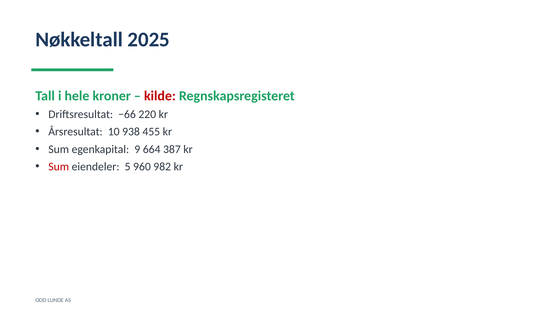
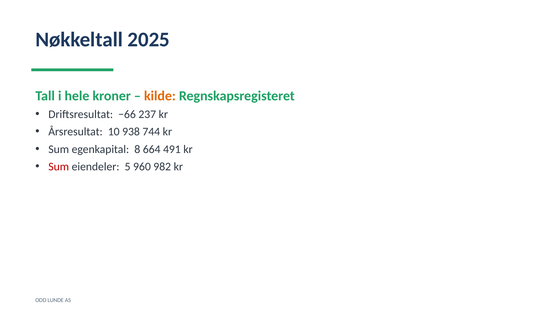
kilde colour: red -> orange
220: 220 -> 237
455: 455 -> 744
9: 9 -> 8
387: 387 -> 491
